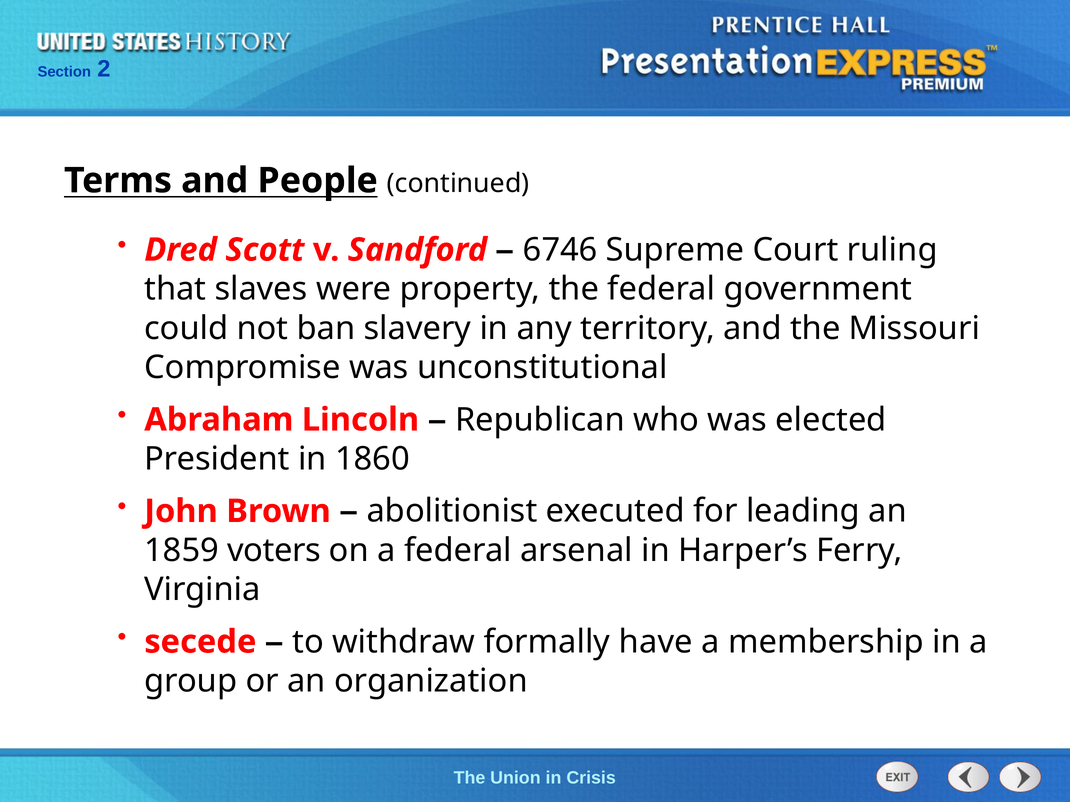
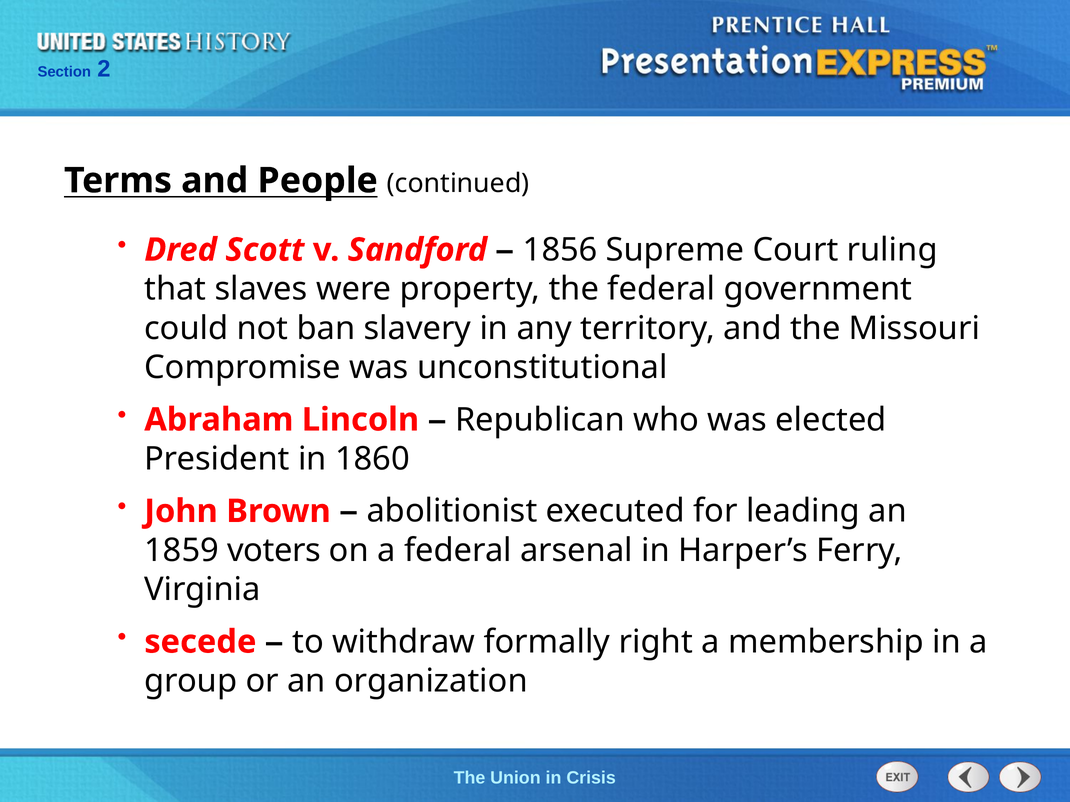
6746: 6746 -> 1856
have: have -> right
